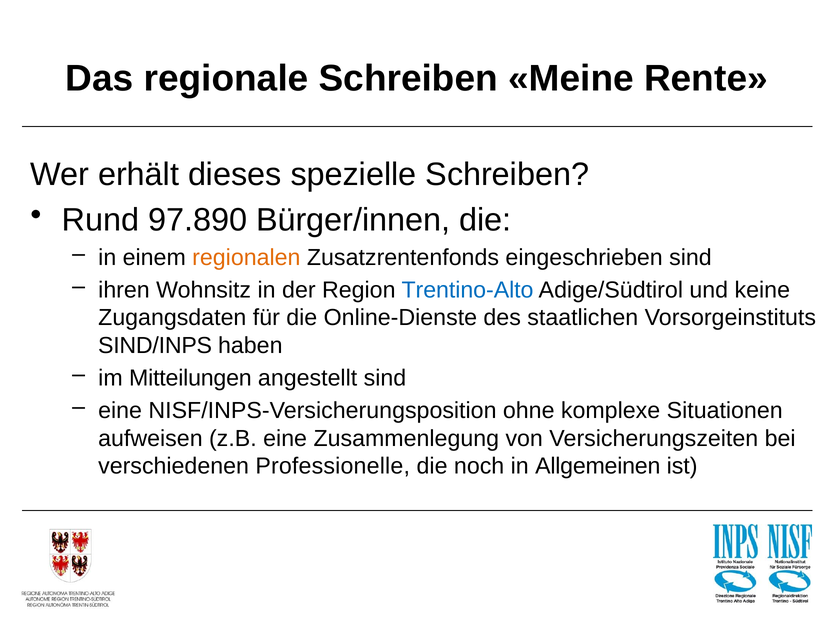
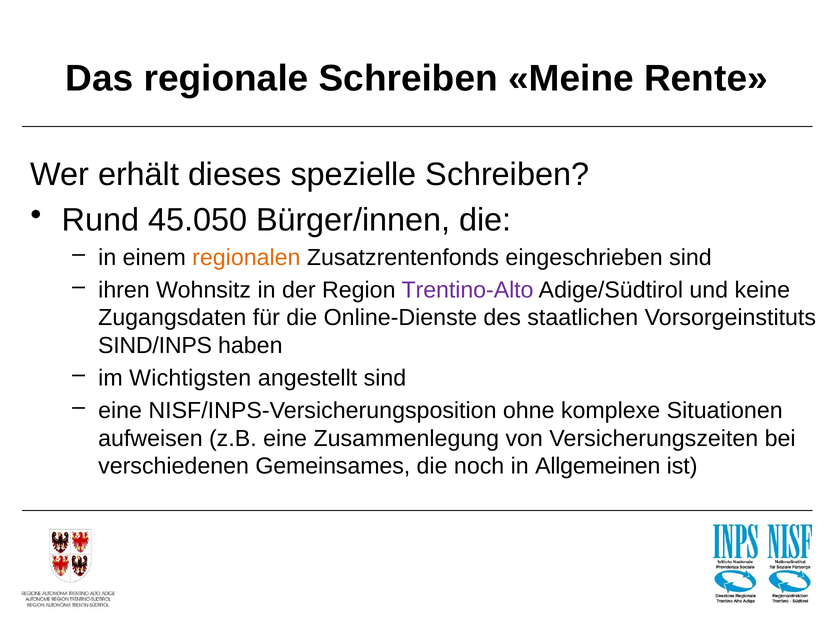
97.890: 97.890 -> 45.050
Trentino-Alto colour: blue -> purple
Mitteilungen: Mitteilungen -> Wichtigsten
Professionelle: Professionelle -> Gemeinsames
